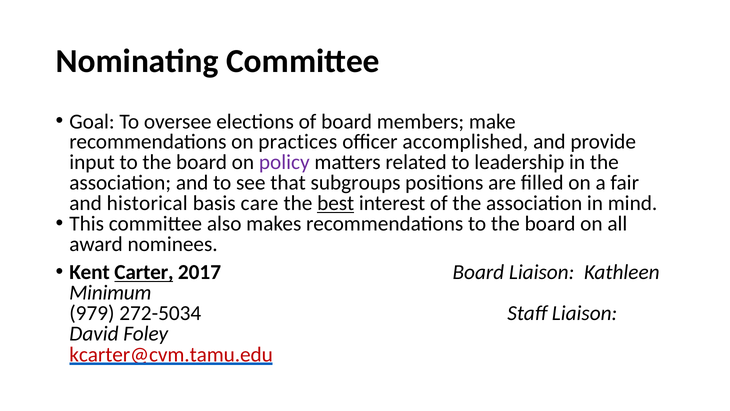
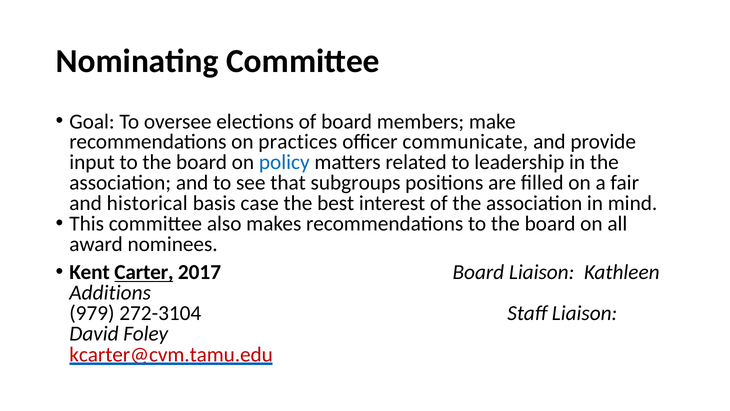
accomplished: accomplished -> communicate
policy colour: purple -> blue
care: care -> case
best underline: present -> none
Minimum: Minimum -> Additions
272-5034: 272-5034 -> 272-3104
